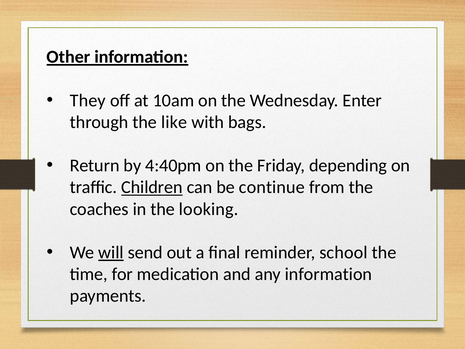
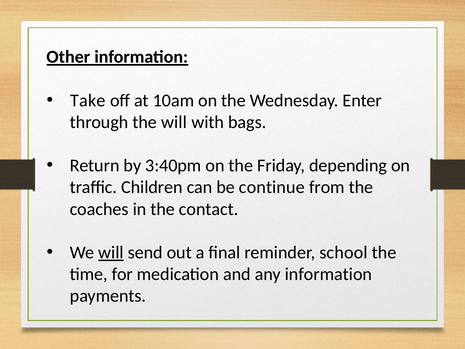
They: They -> Take
the like: like -> will
4:40pm: 4:40pm -> 3:40pm
Children underline: present -> none
looking: looking -> contact
